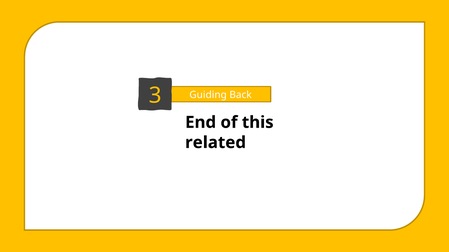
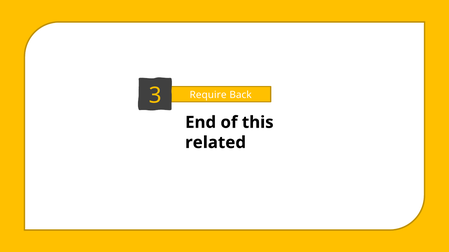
Guiding: Guiding -> Require
